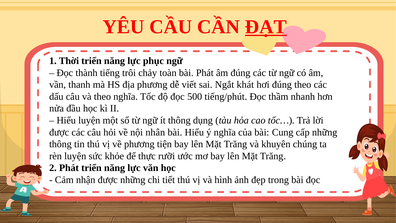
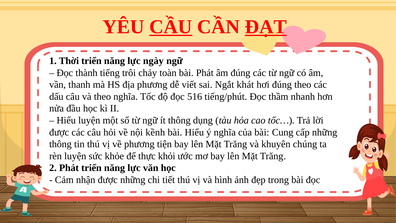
CẦU underline: none -> present
phục: phục -> ngày
500: 500 -> 516
nhân: nhân -> kềnh
rưỡi: rưỡi -> khỏi
